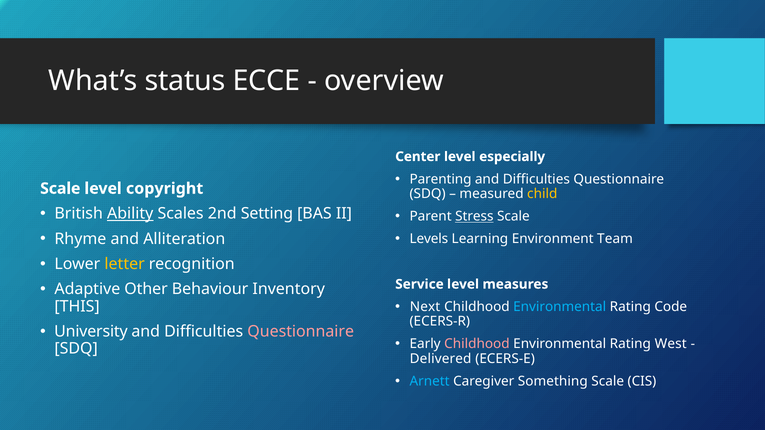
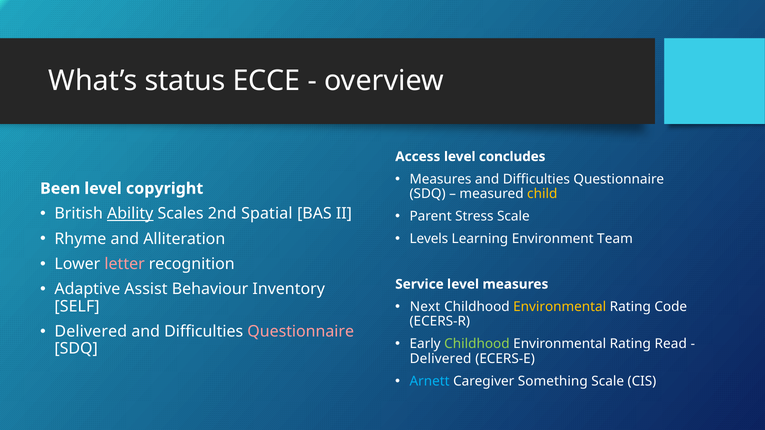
Center: Center -> Access
especially: especially -> concludes
Parenting at (441, 179): Parenting -> Measures
Scale at (60, 189): Scale -> Been
Setting: Setting -> Spatial
Stress underline: present -> none
letter colour: yellow -> pink
Other: Other -> Assist
Environmental at (560, 307) colour: light blue -> yellow
THIS: THIS -> SELF
University at (91, 332): University -> Delivered
Childhood at (477, 344) colour: pink -> light green
West: West -> Read
